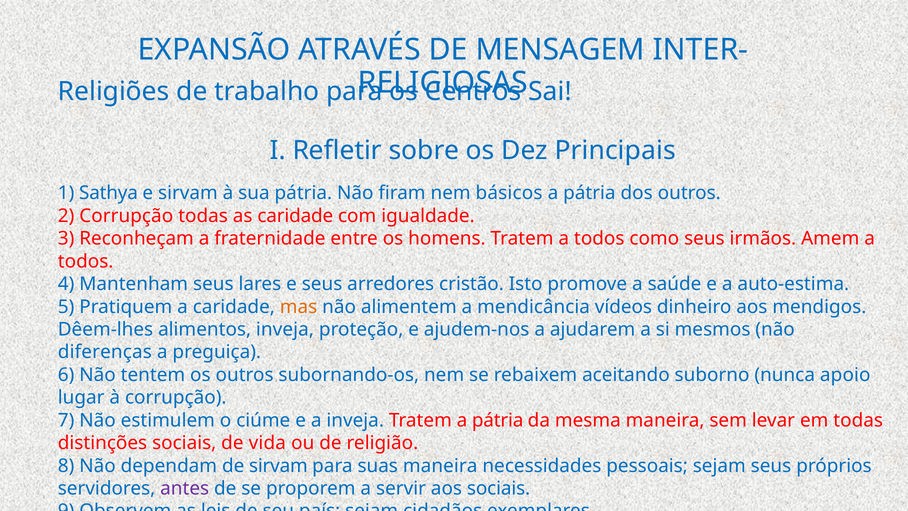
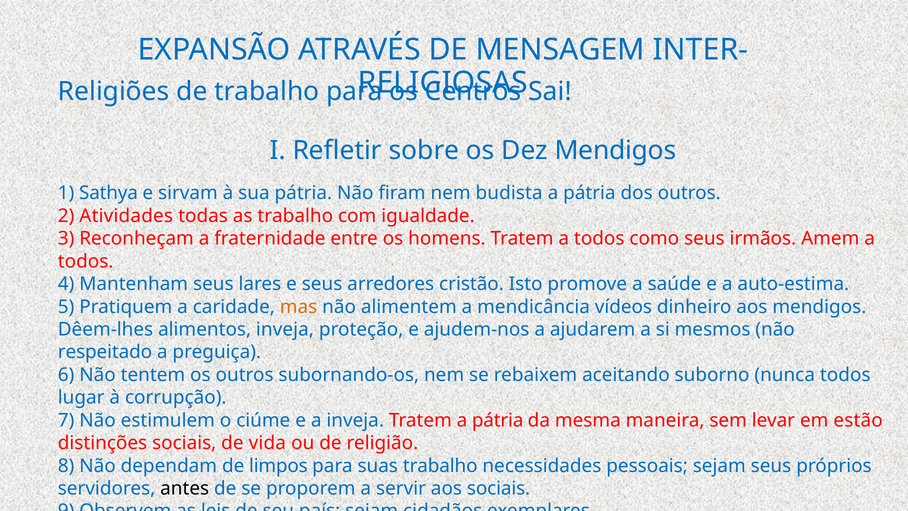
Dez Principais: Principais -> Mendigos
básicos: básicos -> budista
2 Corrupção: Corrupção -> Atividades
as caridade: caridade -> trabalho
diferenças: diferenças -> respeitado
nunca apoio: apoio -> todos
em todas: todas -> estão
de sirvam: sirvam -> limpos
suas maneira: maneira -> trabalho
antes colour: purple -> black
